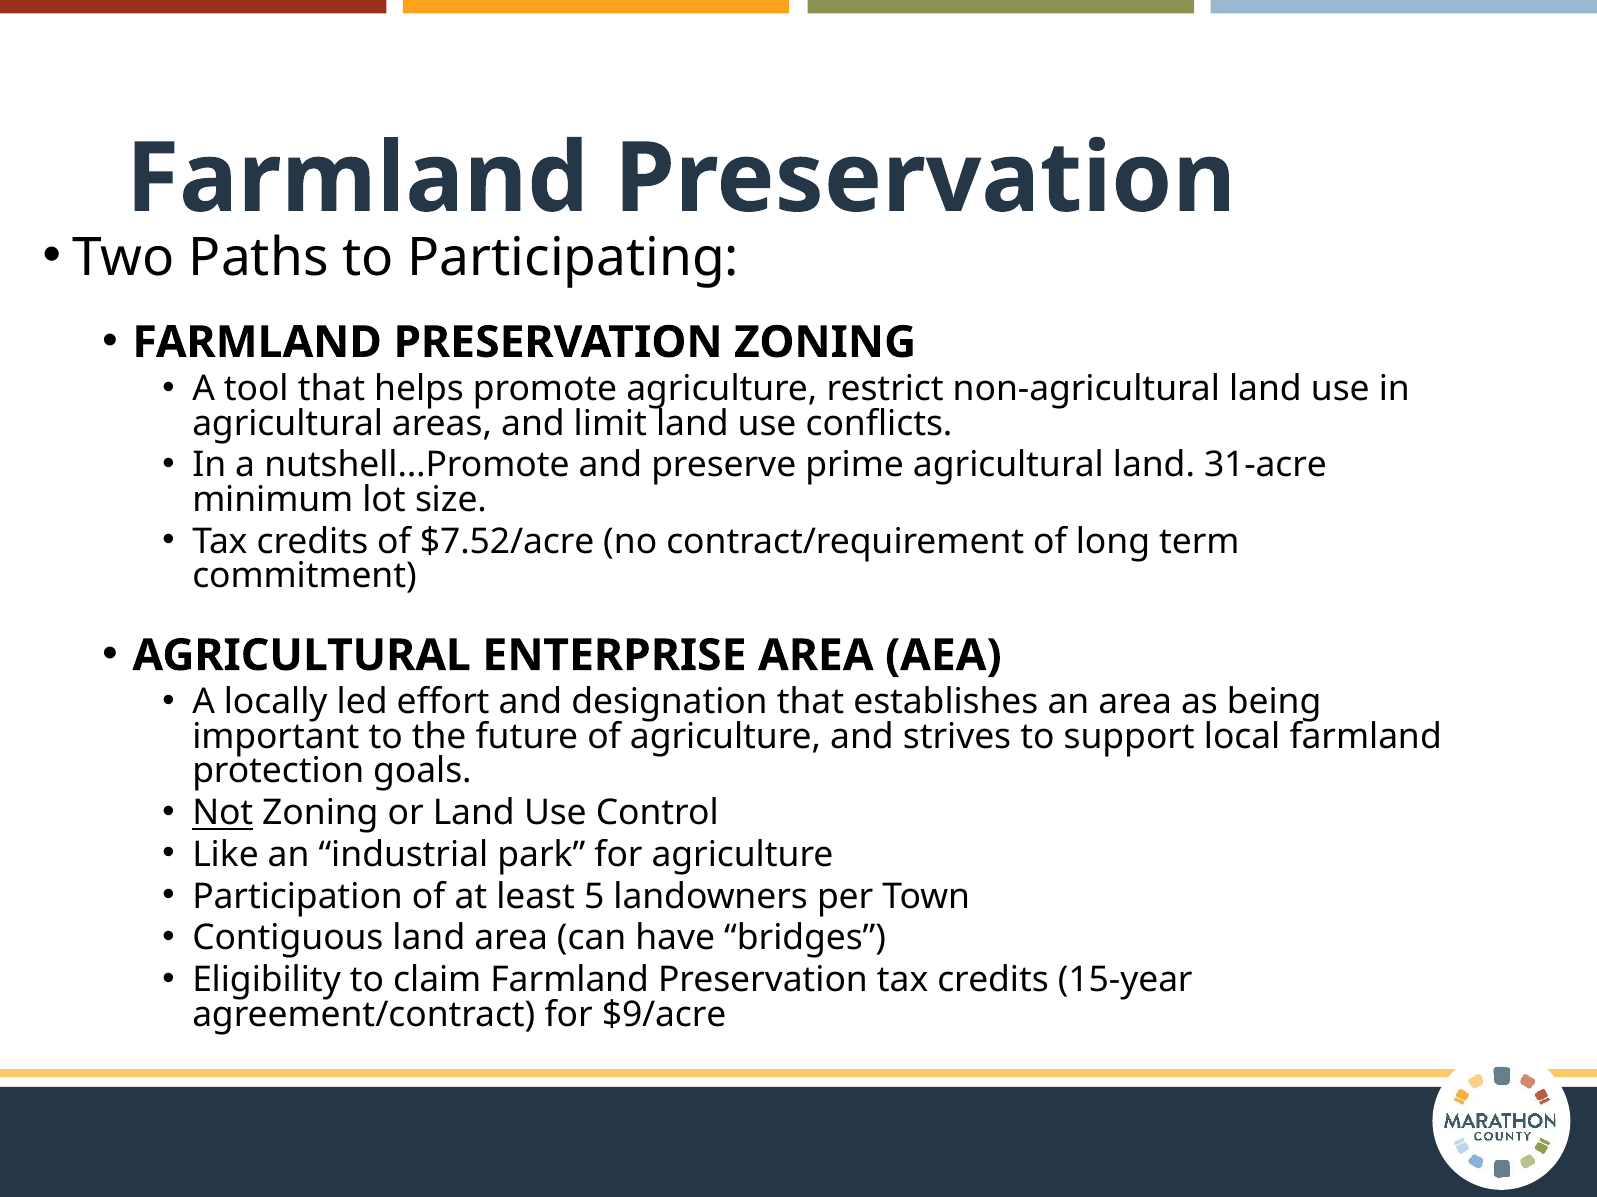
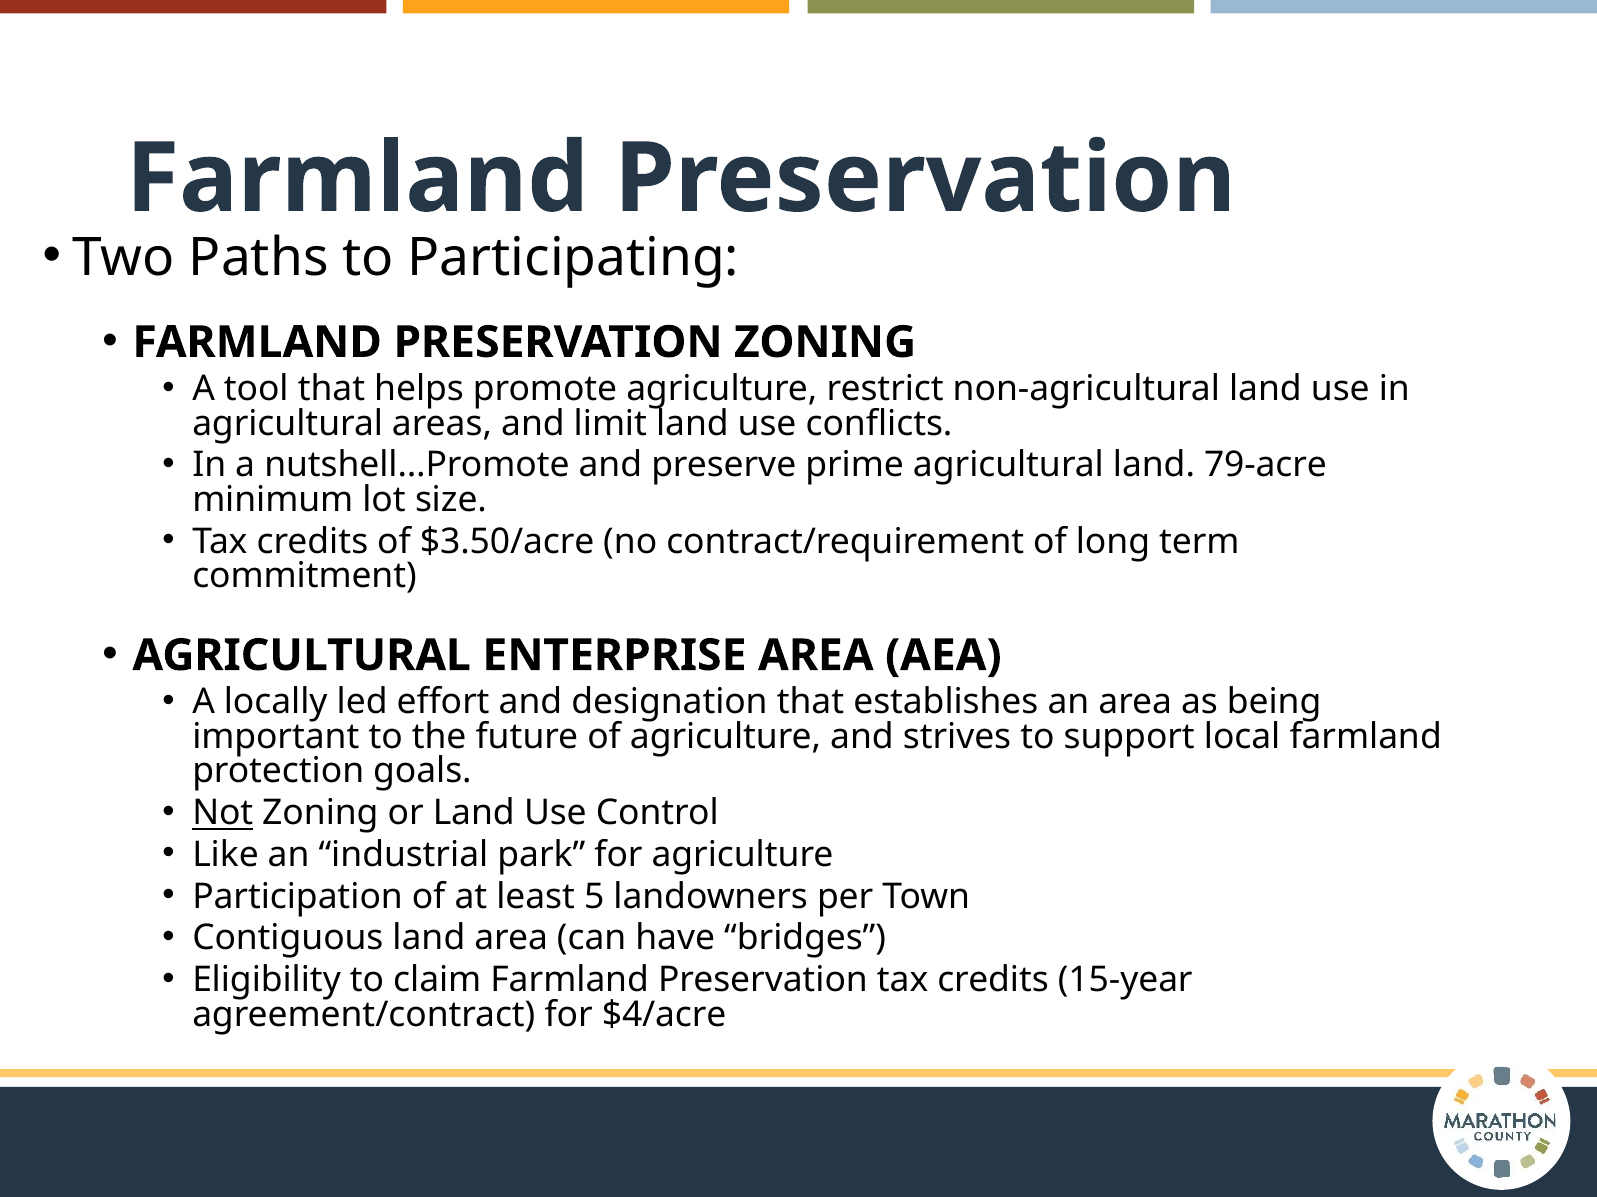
31-acre: 31-acre -> 79-acre
$7.52/acre: $7.52/acre -> $3.50/acre
$9/acre: $9/acre -> $4/acre
